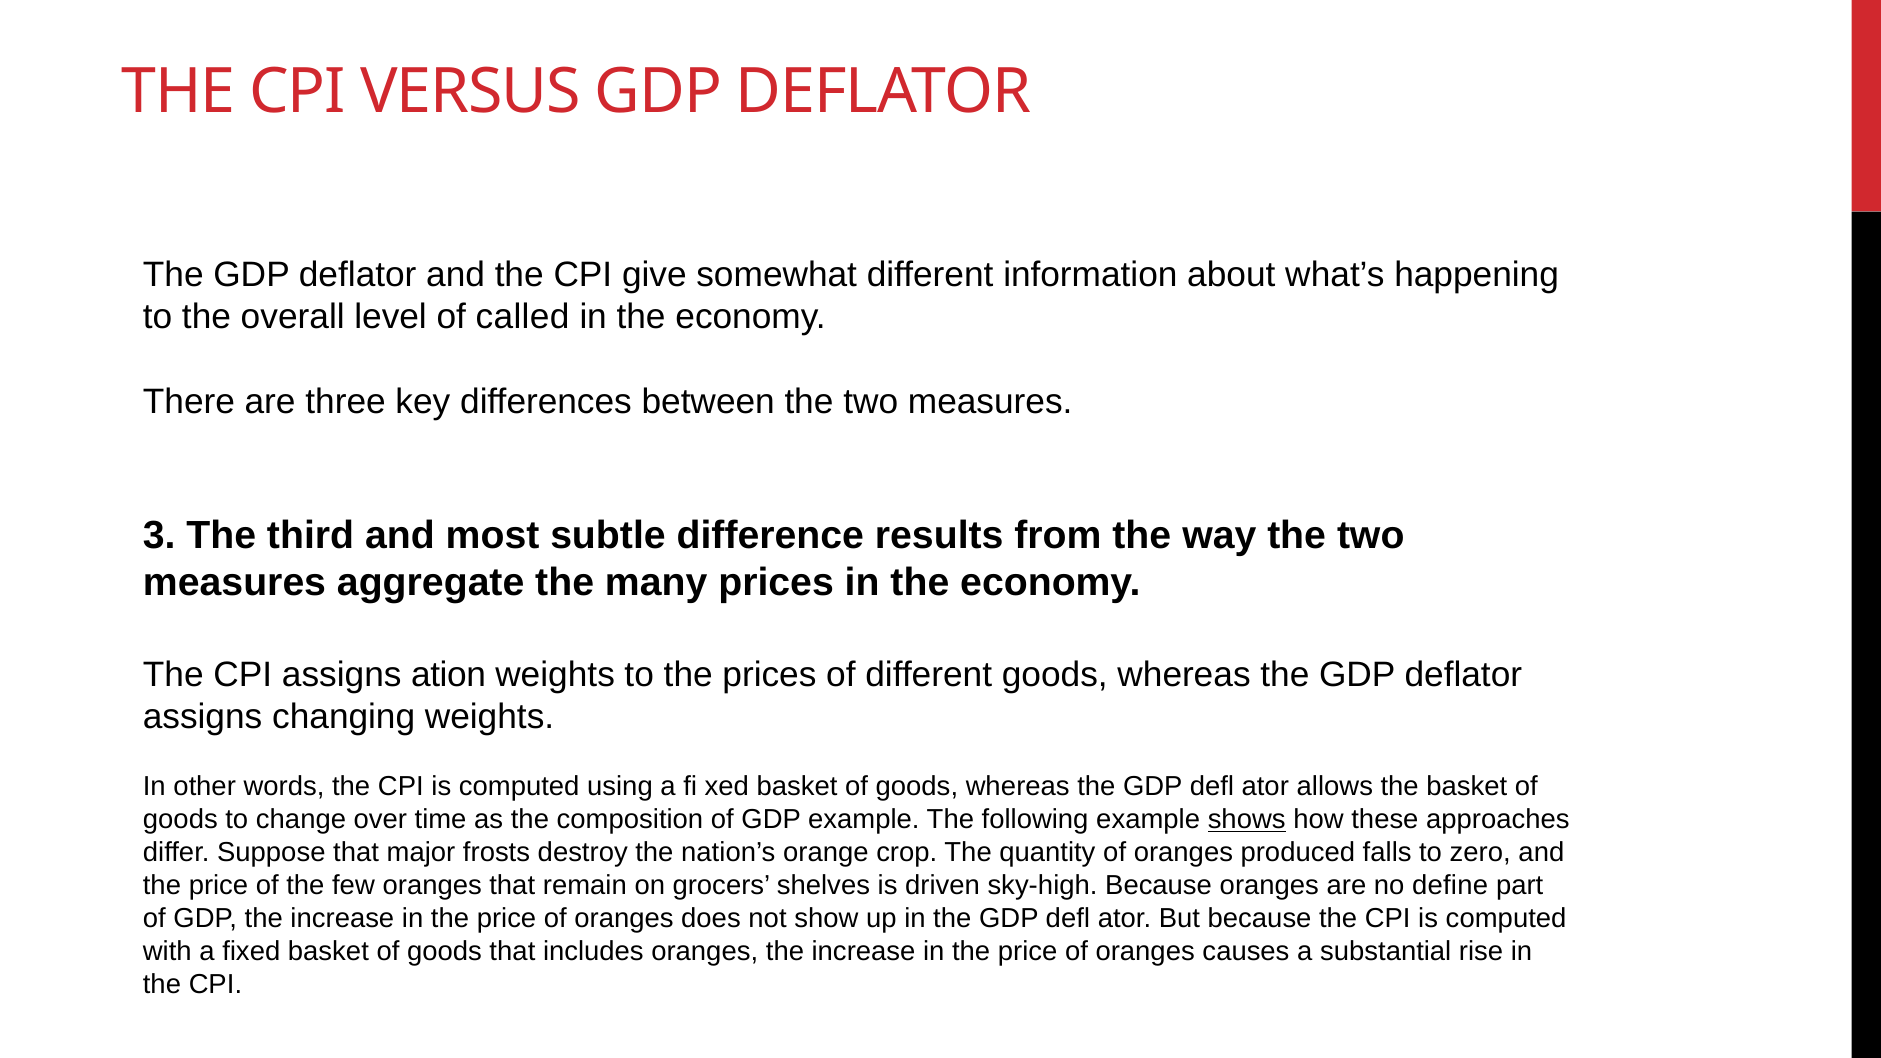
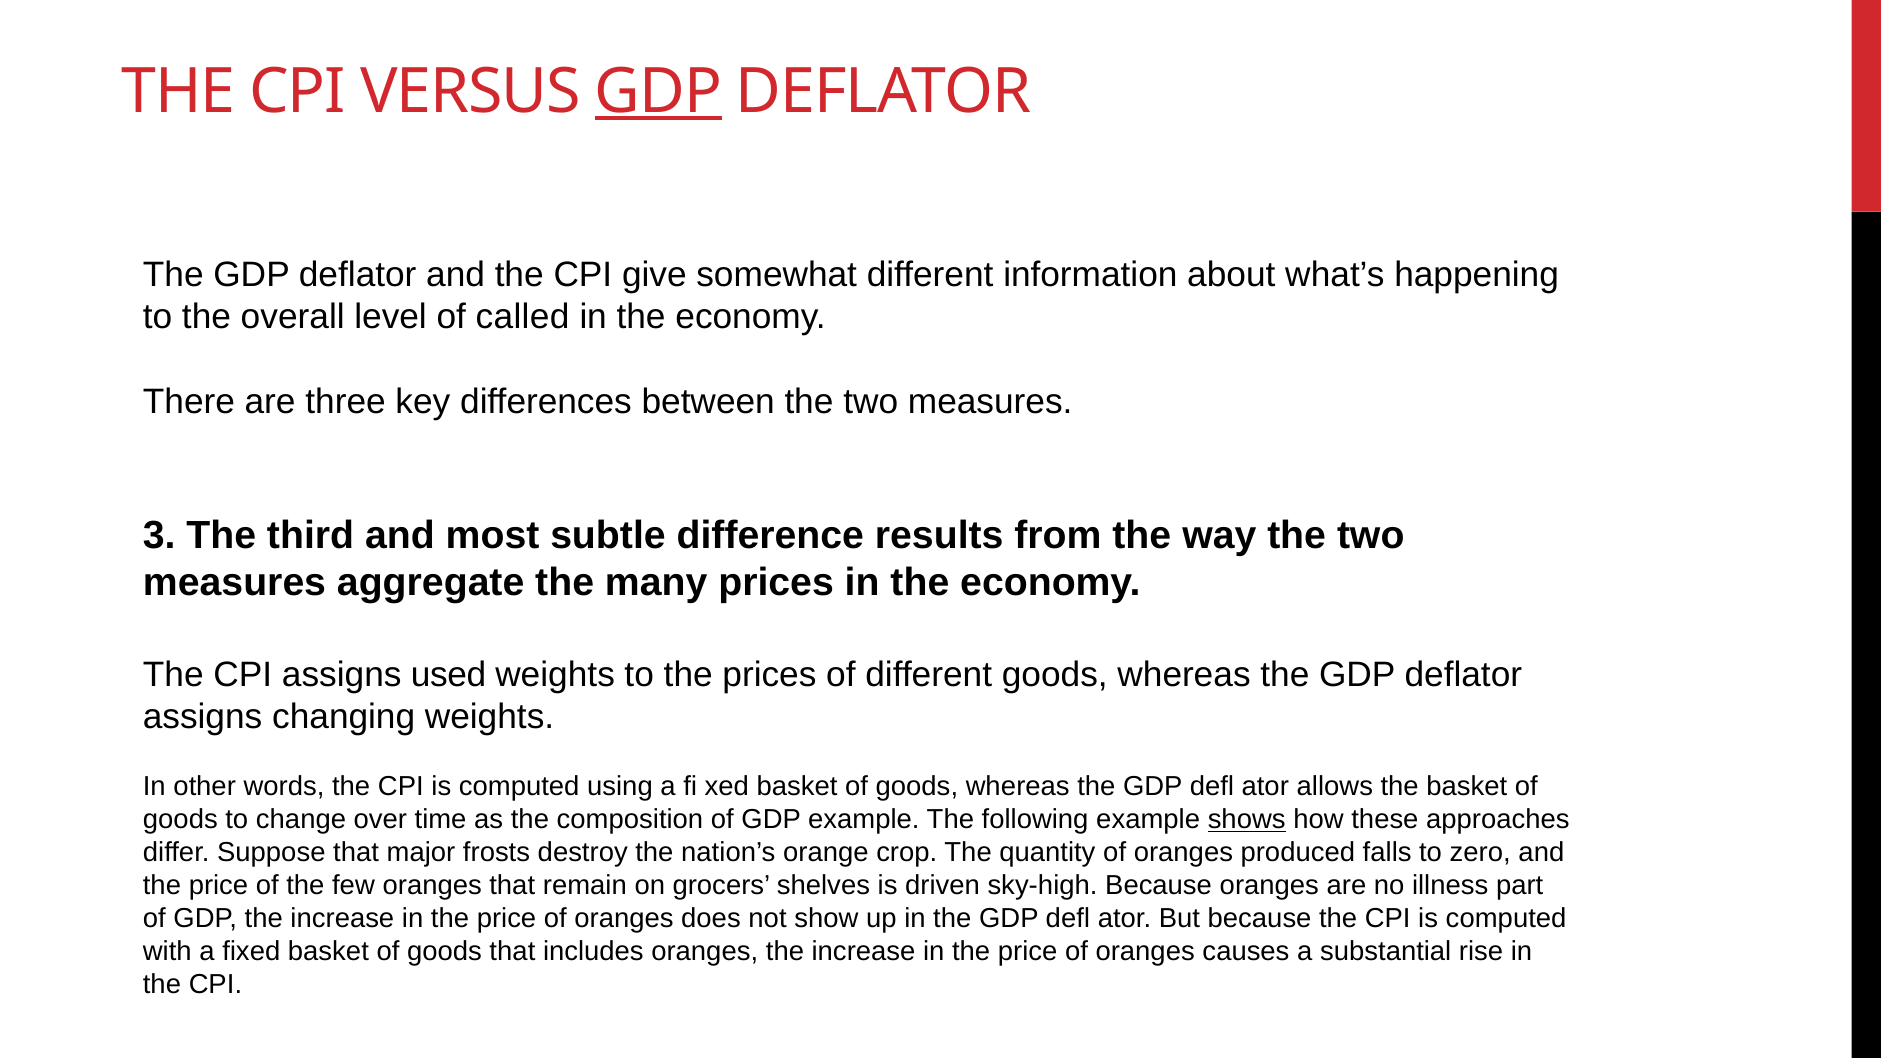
GDP at (659, 91) underline: none -> present
ation: ation -> used
define: define -> illness
